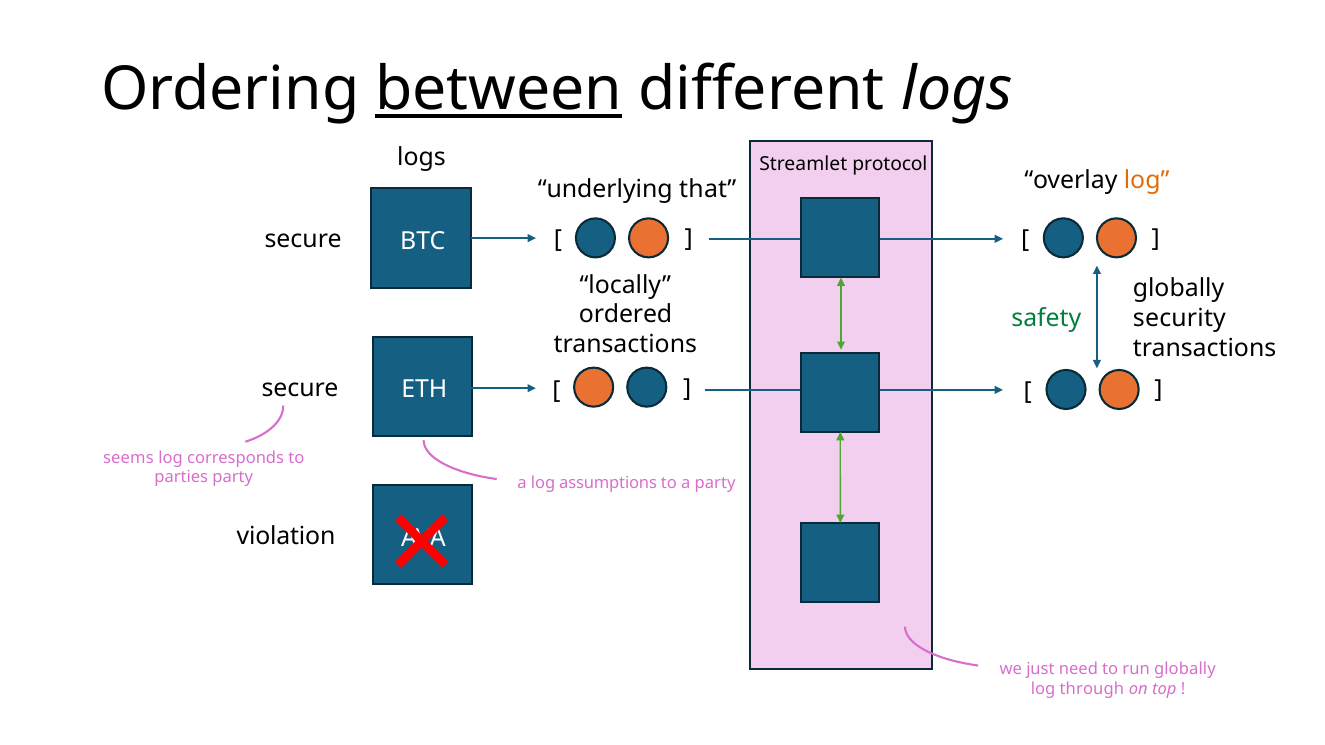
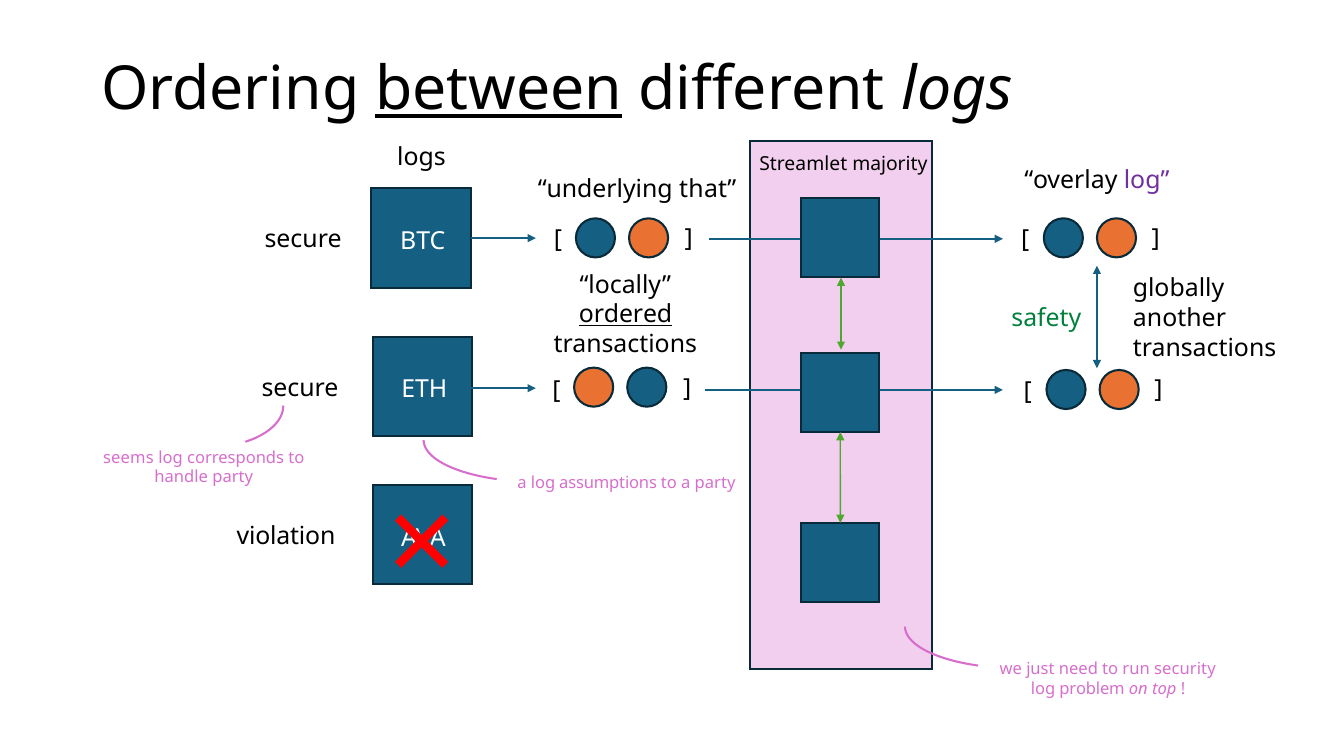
protocol: protocol -> majority
log at (1147, 180) colour: orange -> purple
ordered underline: none -> present
security: security -> another
parties: parties -> handle
run globally: globally -> security
through: through -> problem
